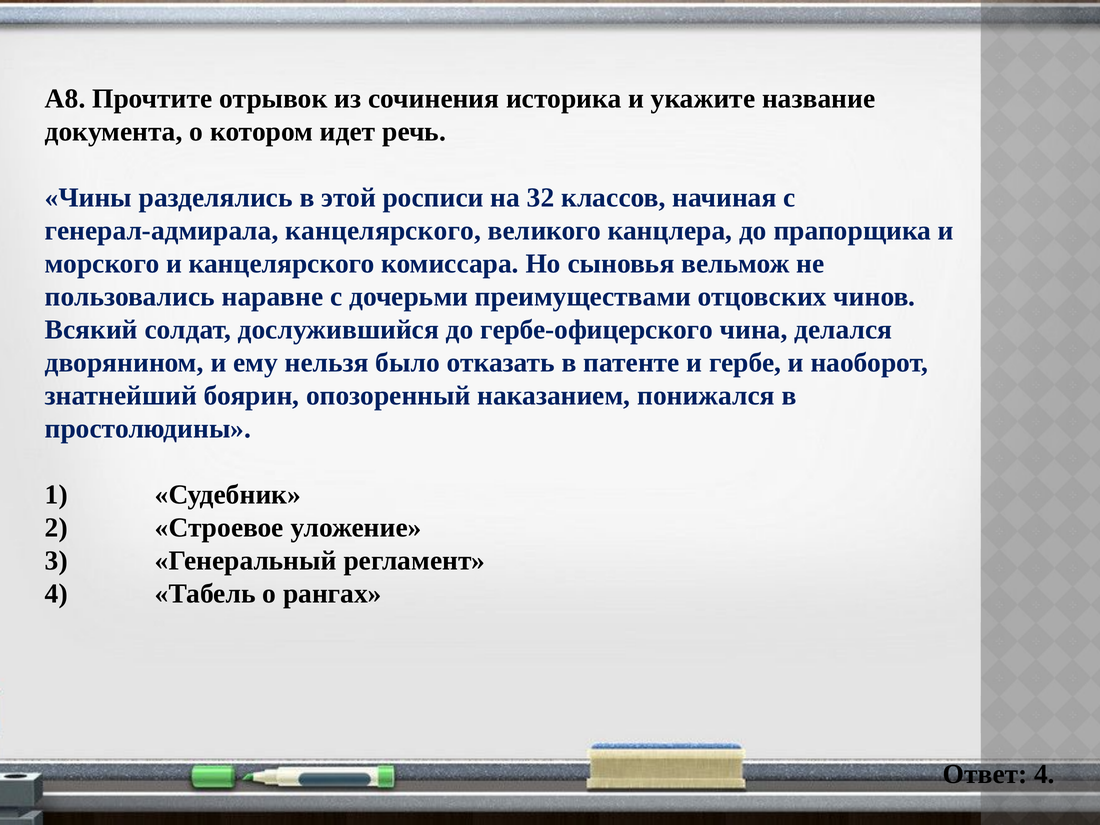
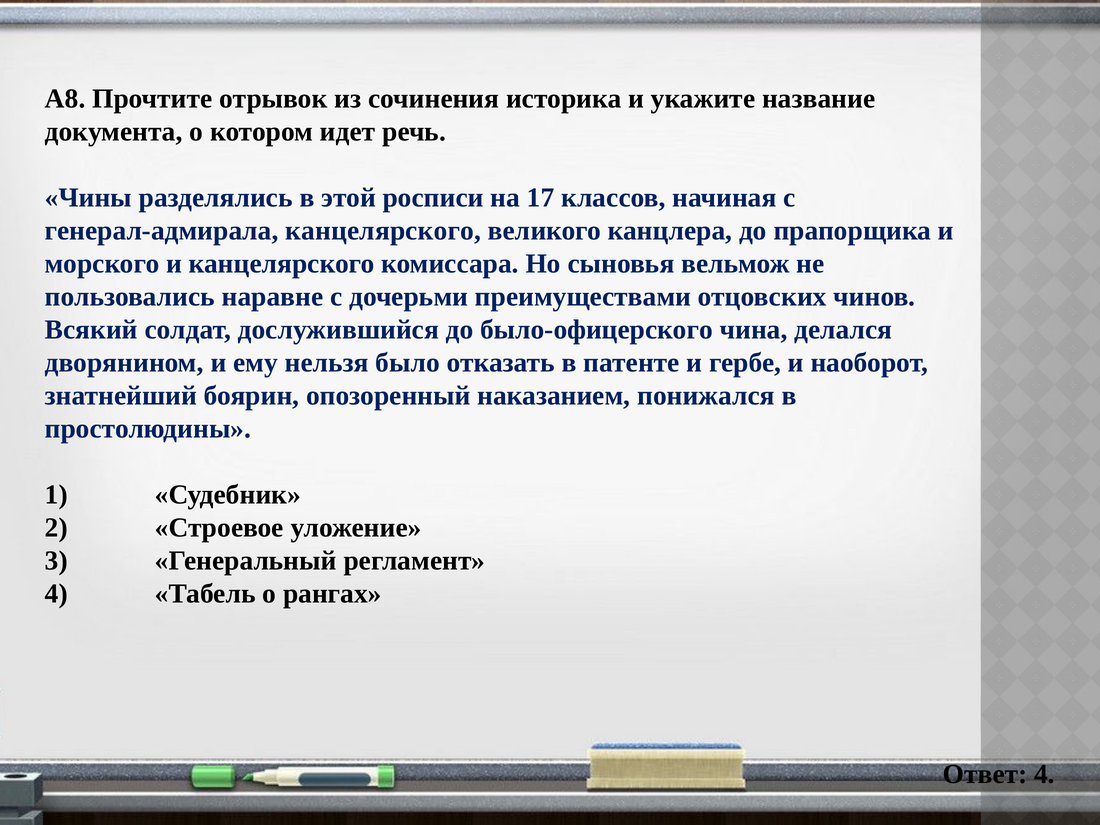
32: 32 -> 17
гербе-офицерского: гербе-офицерского -> было-офицерского
